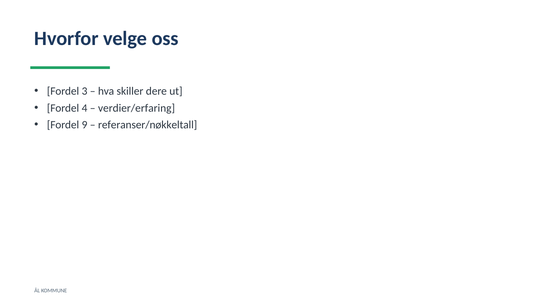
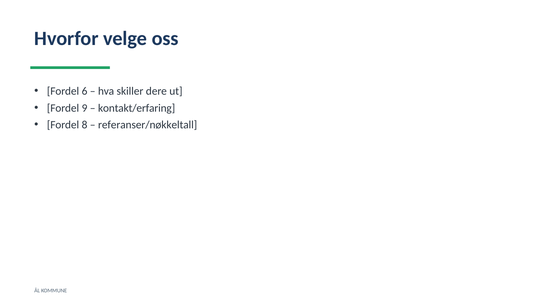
3: 3 -> 6
4: 4 -> 9
verdier/erfaring: verdier/erfaring -> kontakt/erfaring
9: 9 -> 8
